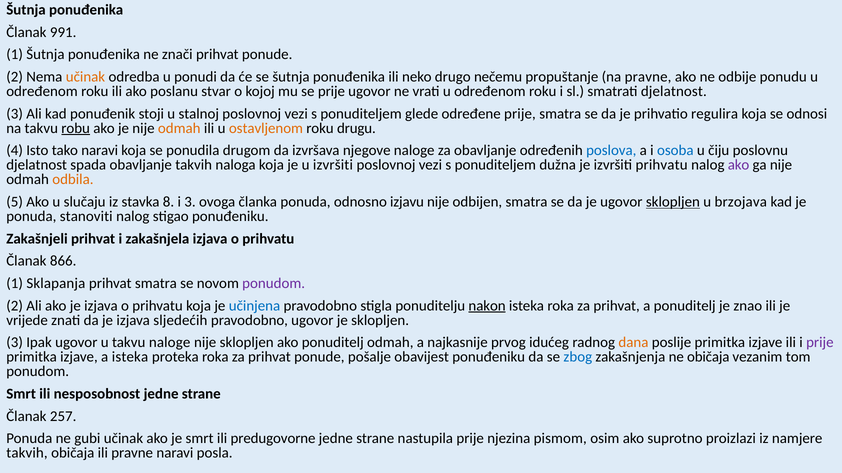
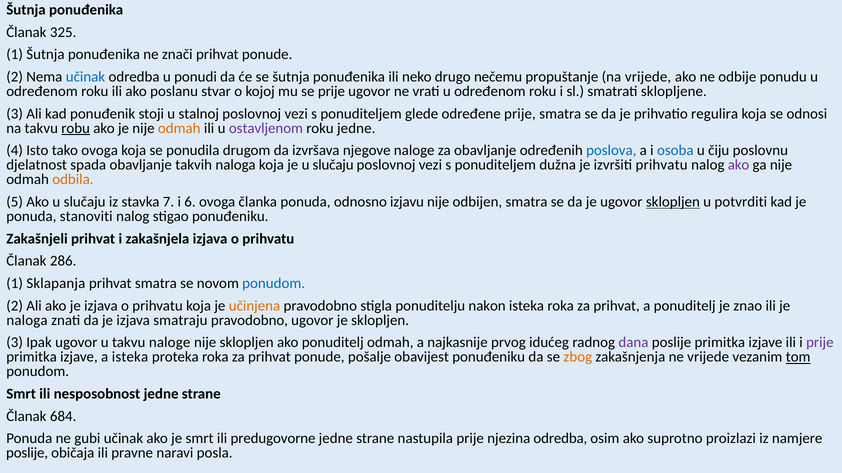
991: 991 -> 325
učinak at (85, 77) colour: orange -> blue
na pravne: pravne -> vrijede
smatrati djelatnost: djelatnost -> sklopljene
ostavljenom colour: orange -> purple
roku drugu: drugu -> jedne
tako naravi: naravi -> ovoga
je u izvršiti: izvršiti -> slučaju
8: 8 -> 7
i 3: 3 -> 6
brzojava: brzojava -> potvrditi
866: 866 -> 286
ponudom at (274, 284) colour: purple -> blue
učinjena colour: blue -> orange
nakon underline: present -> none
vrijede at (27, 321): vrijede -> naloga
sljedećih: sljedećih -> smatraju
dana colour: orange -> purple
zbog colour: blue -> orange
ne običaja: običaja -> vrijede
tom underline: none -> present
257: 257 -> 684
njezina pismom: pismom -> odredba
takvih at (27, 454): takvih -> poslije
